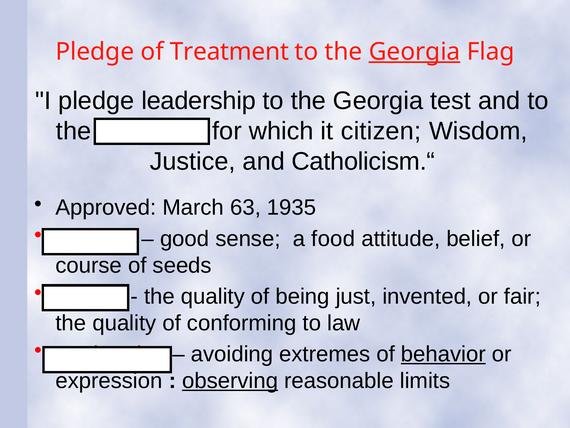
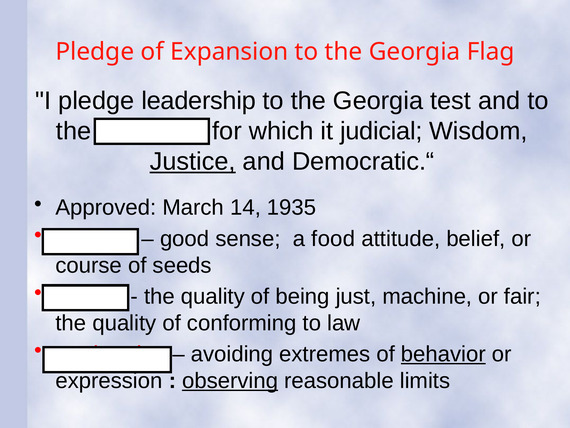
Treatment: Treatment -> Expansion
Georgia at (415, 52) underline: present -> none
citizen: citizen -> judicial
Justice at (193, 161) underline: none -> present
Catholicism.“: Catholicism.“ -> Democratic.“
63: 63 -> 14
invented: invented -> machine
